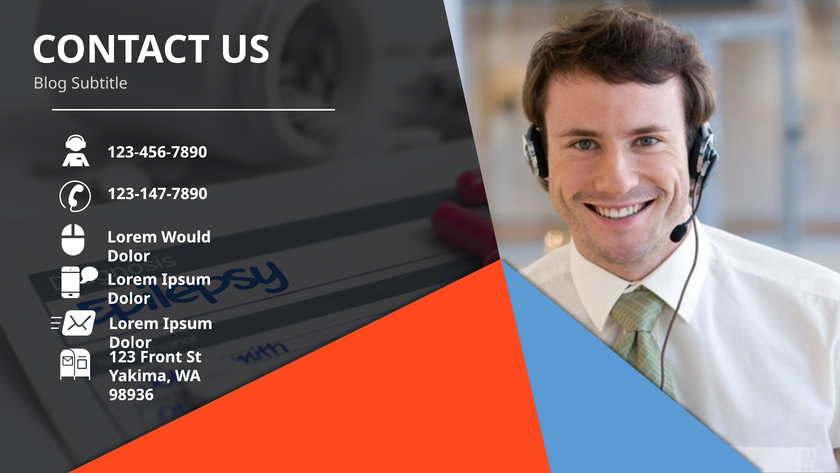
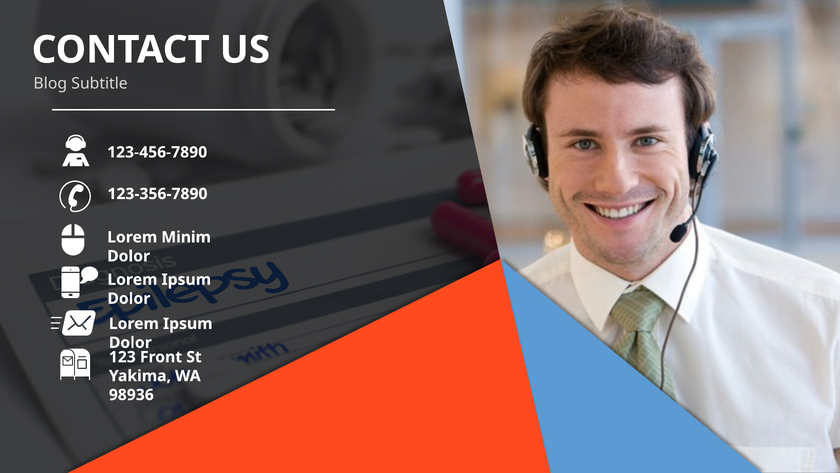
123-147-7890: 123-147-7890 -> 123-356-7890
Would: Would -> Minim
